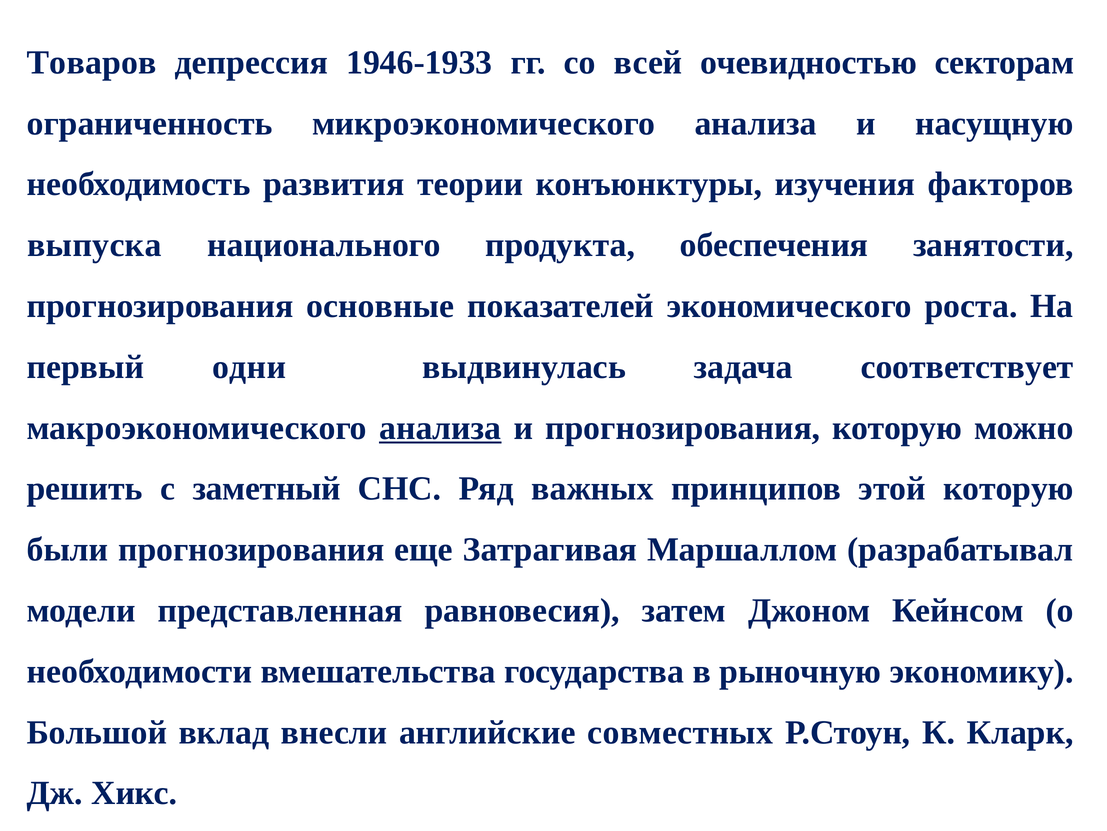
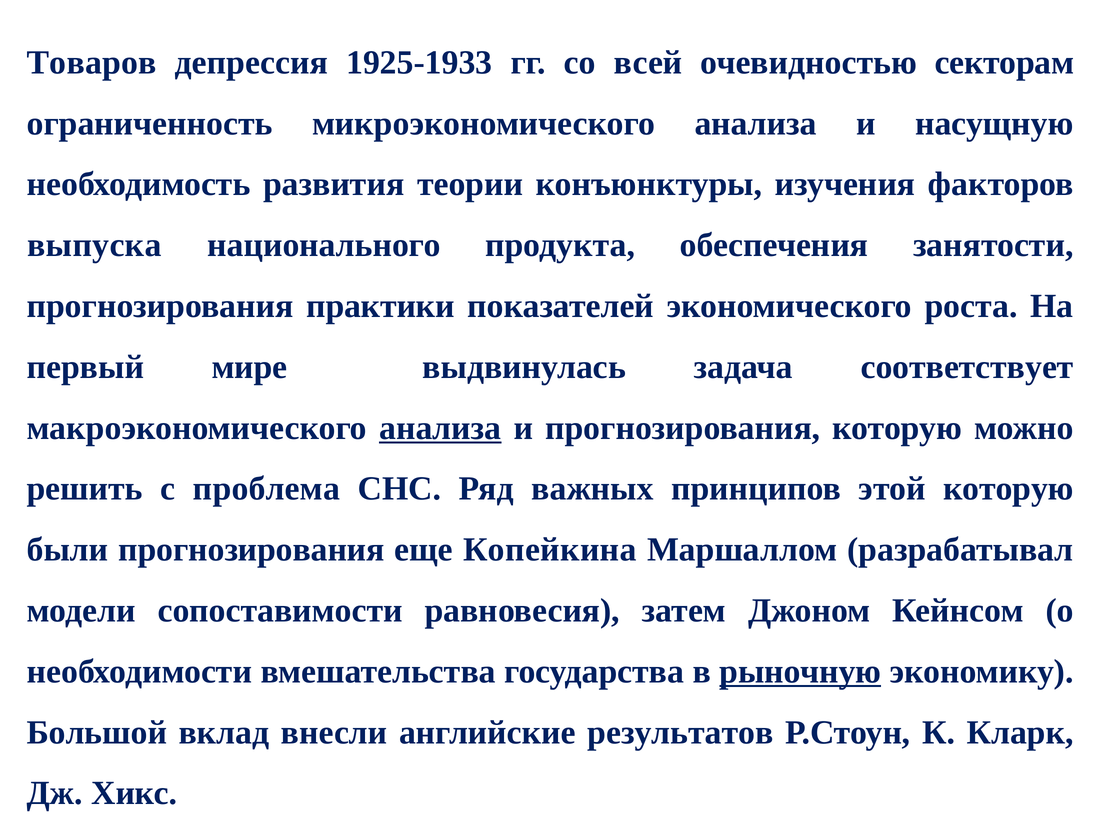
1946-1933: 1946-1933 -> 1925-1933
основные: основные -> практики
одни: одни -> мире
заметный: заметный -> проблема
Затрагивая: Затрагивая -> Копейкина
представленная: представленная -> сопоставимости
рыночную underline: none -> present
совместных: совместных -> результатов
